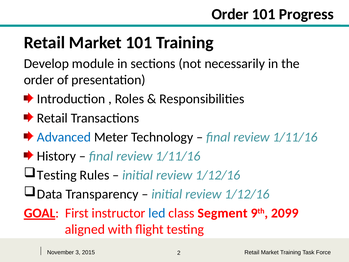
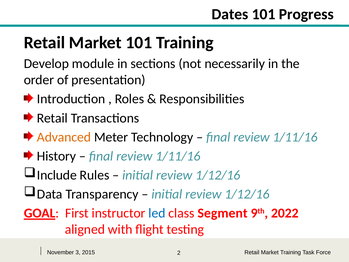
Order at (230, 14): Order -> Dates
Advanced colour: blue -> orange
Testing at (57, 175): Testing -> Include
2099: 2099 -> 2022
